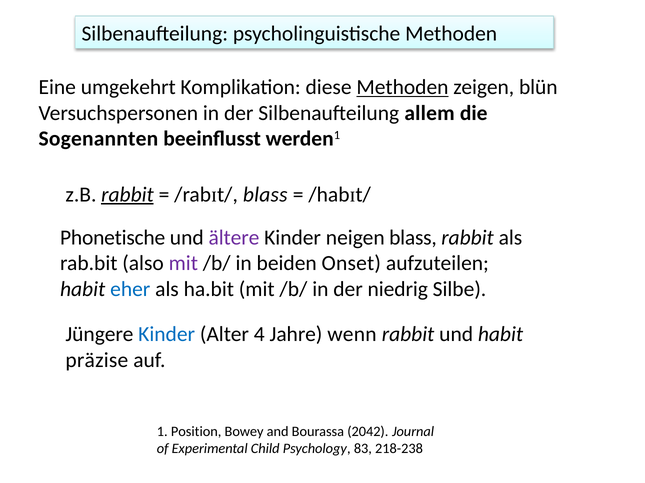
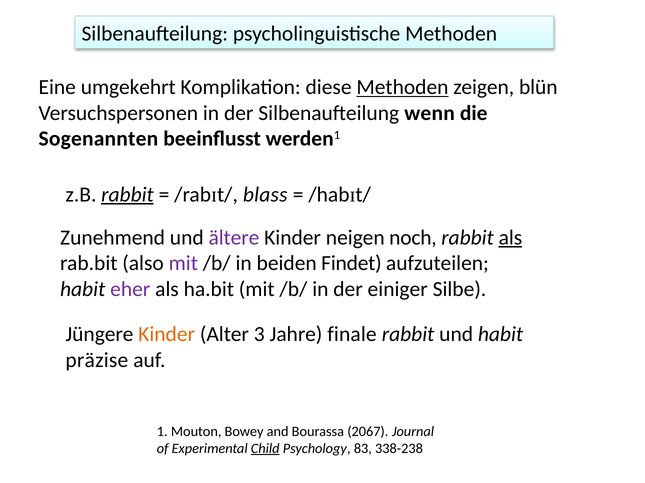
allem: allem -> wenn
Phonetische: Phonetische -> Zunehmend
neigen blass: blass -> noch
als at (510, 238) underline: none -> present
Onset: Onset -> Findet
eher colour: blue -> purple
niedrig: niedrig -> einiger
Kinder at (167, 335) colour: blue -> orange
4: 4 -> 3
wenn: wenn -> finale
Position: Position -> Mouton
2042: 2042 -> 2067
Child underline: none -> present
218-238: 218-238 -> 338-238
